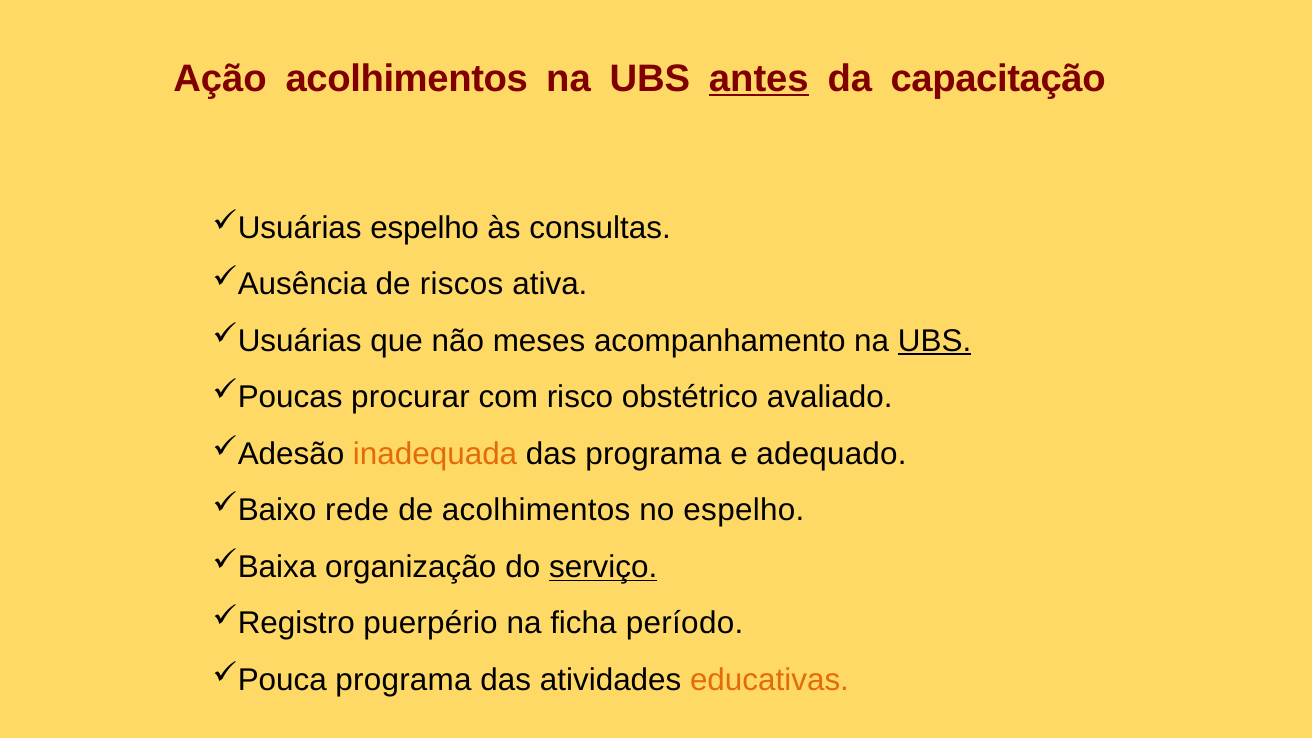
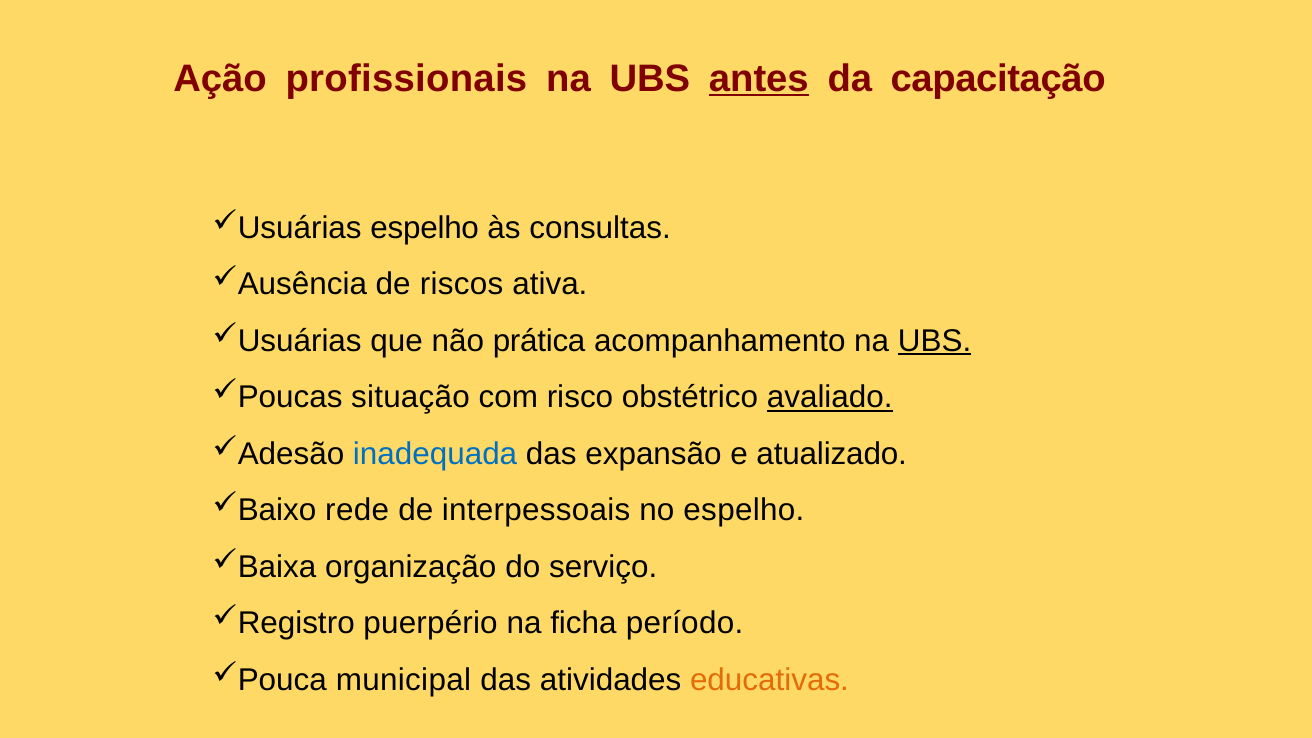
Ação acolhimentos: acolhimentos -> profissionais
meses: meses -> prática
procurar: procurar -> situação
avaliado underline: none -> present
inadequada colour: orange -> blue
das programa: programa -> expansão
adequado: adequado -> atualizado
de acolhimentos: acolhimentos -> interpessoais
serviço underline: present -> none
programa at (403, 680): programa -> municipal
